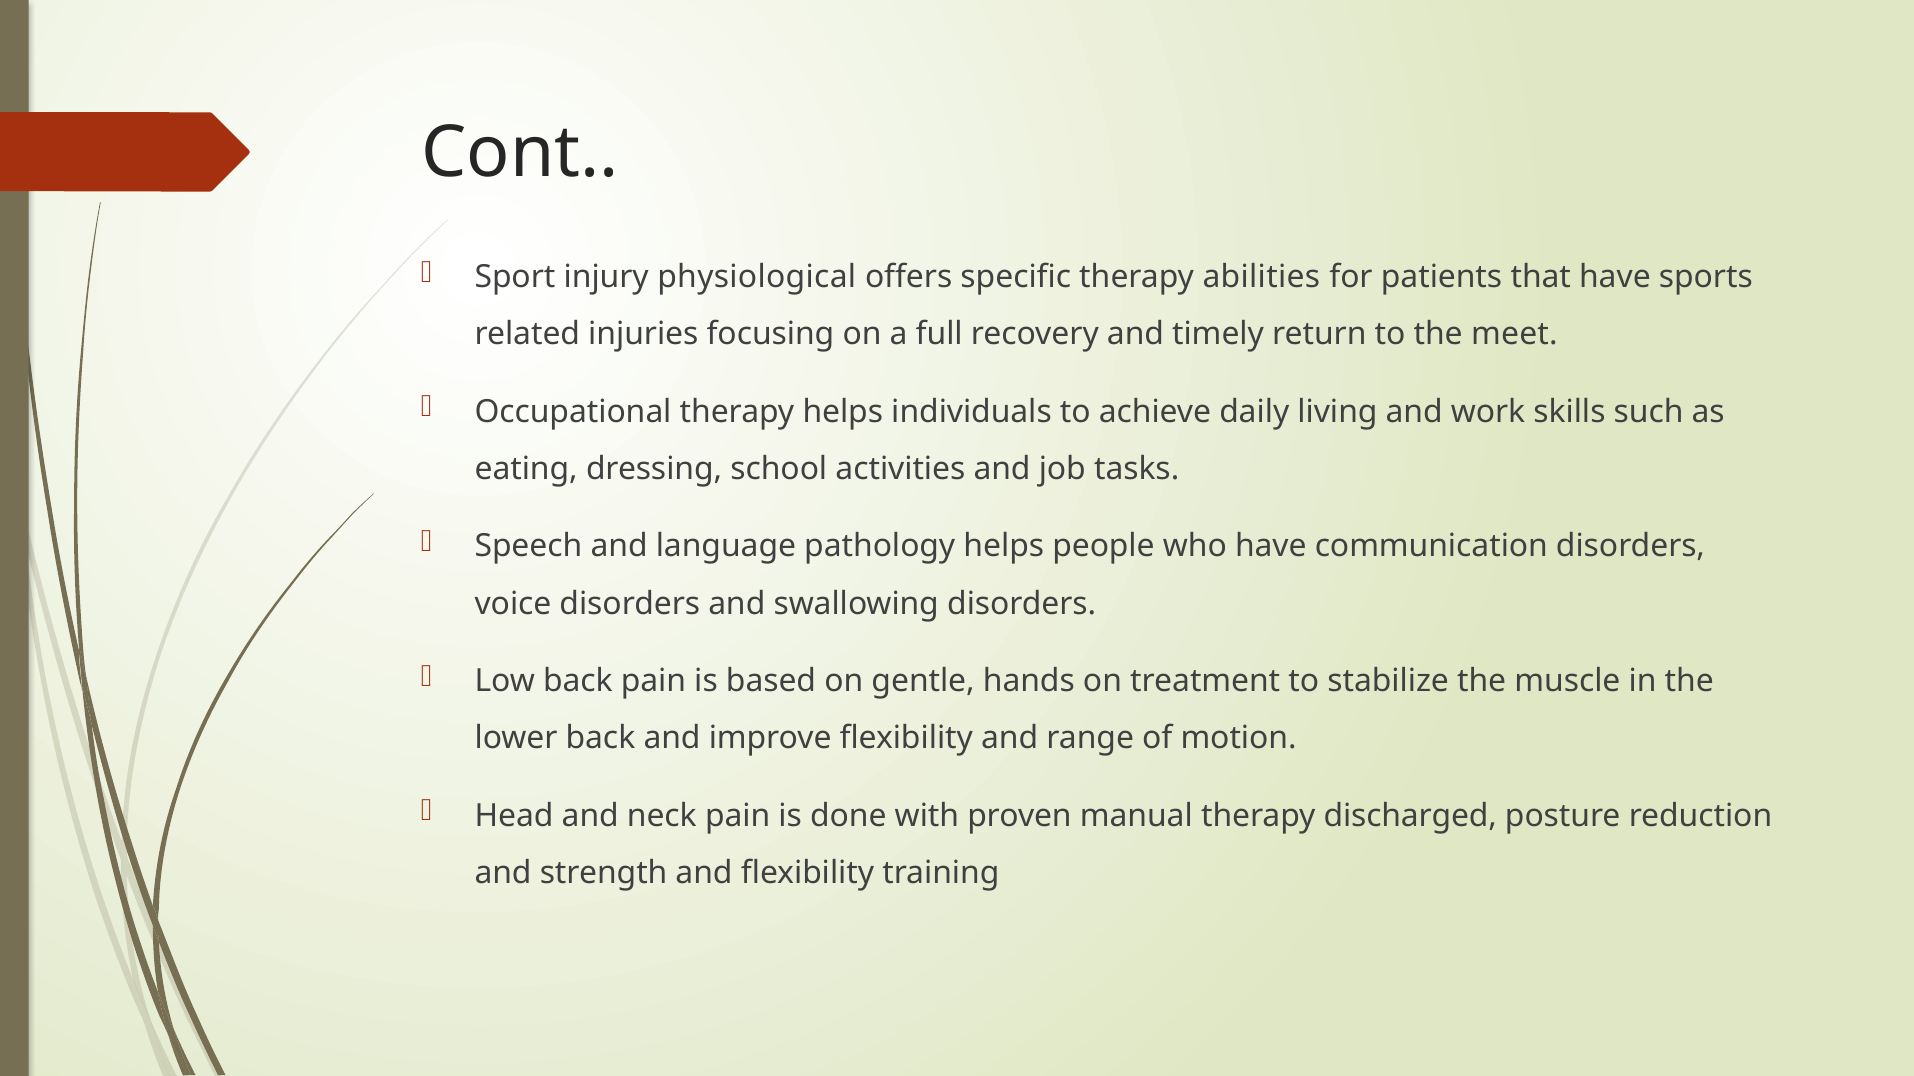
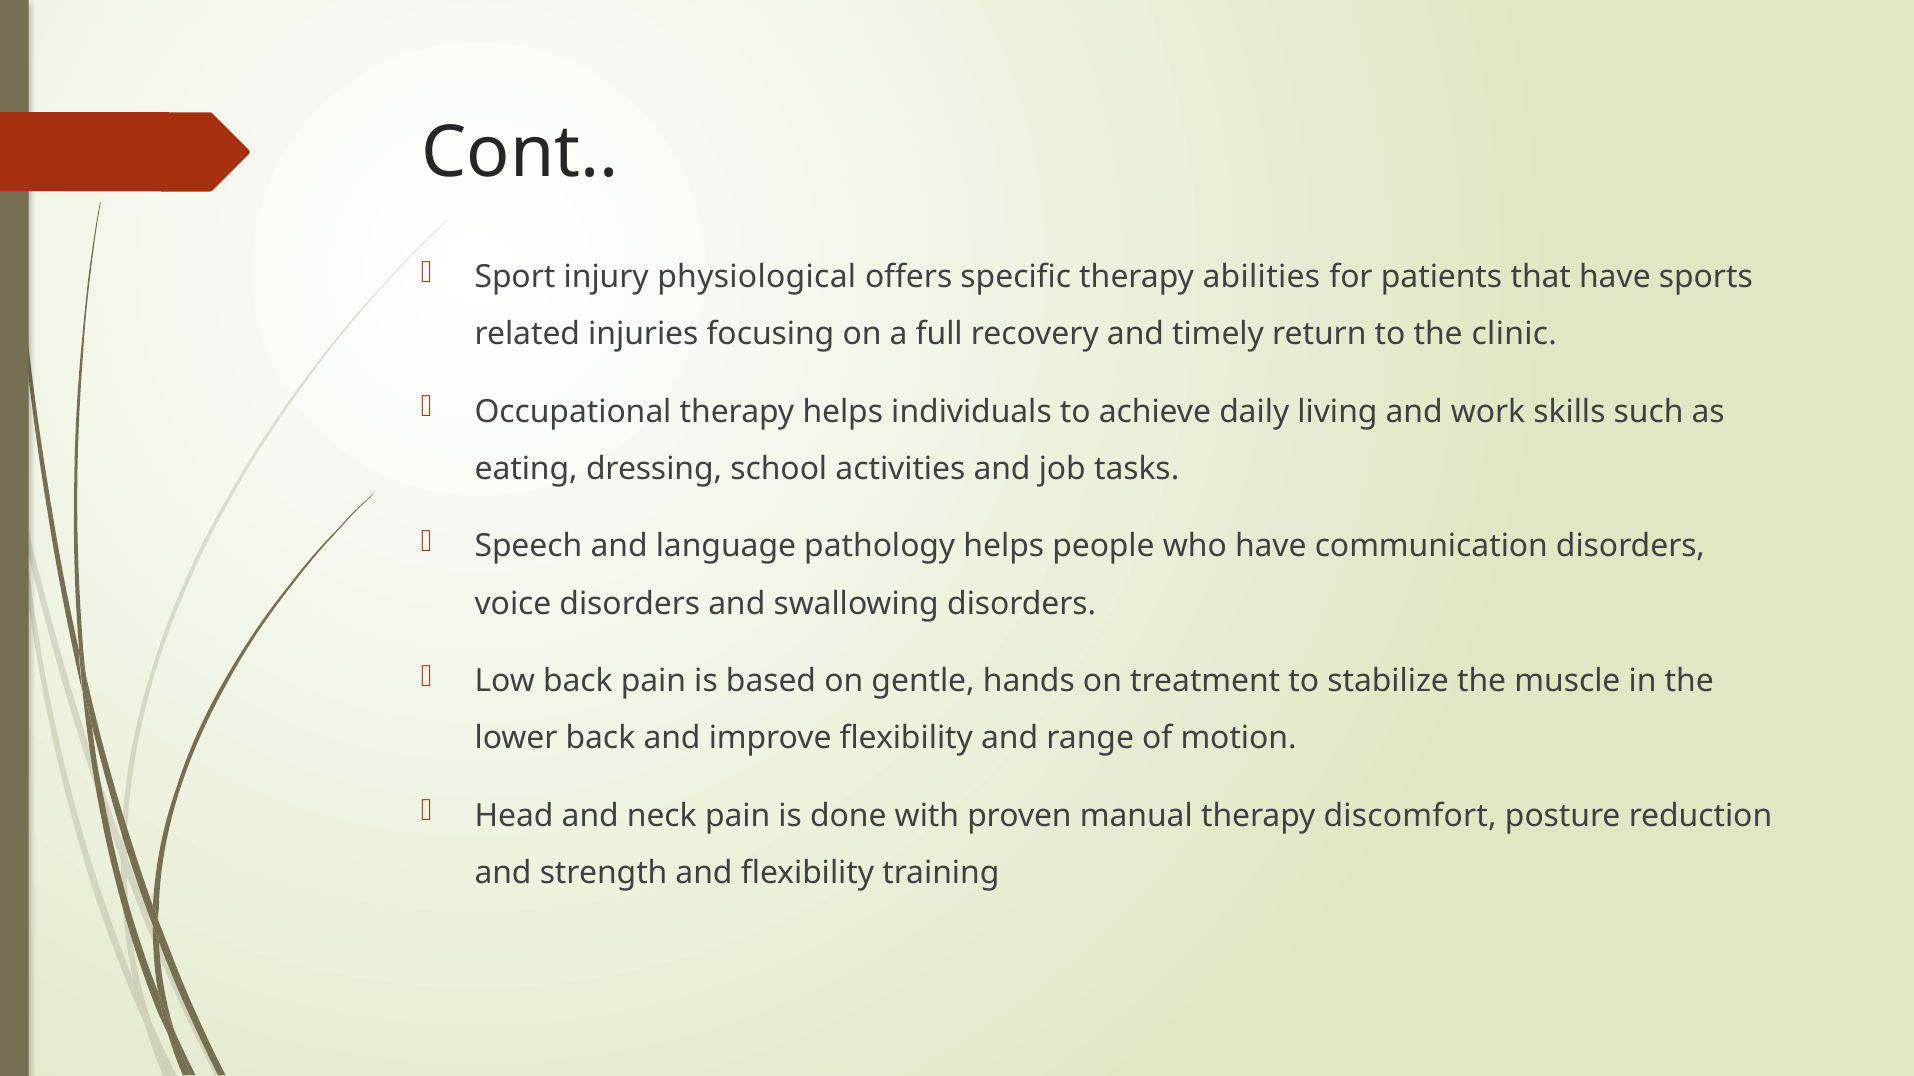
meet: meet -> clinic
discharged: discharged -> discomfort
